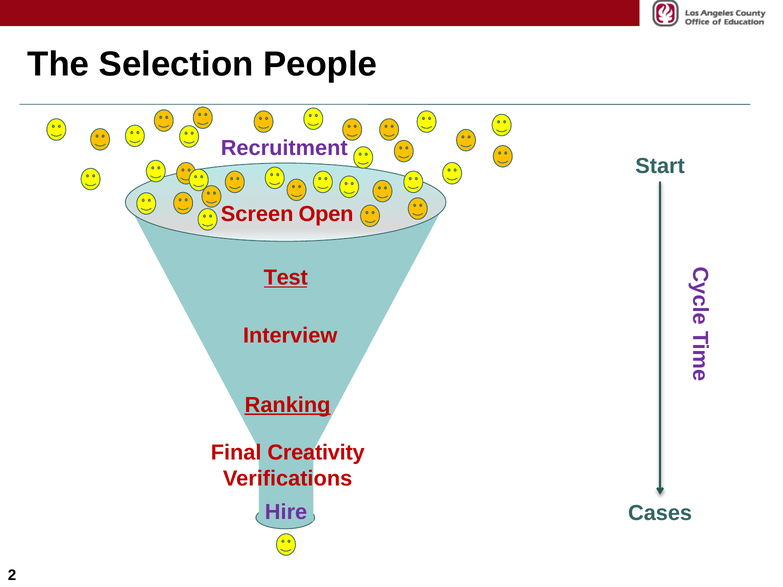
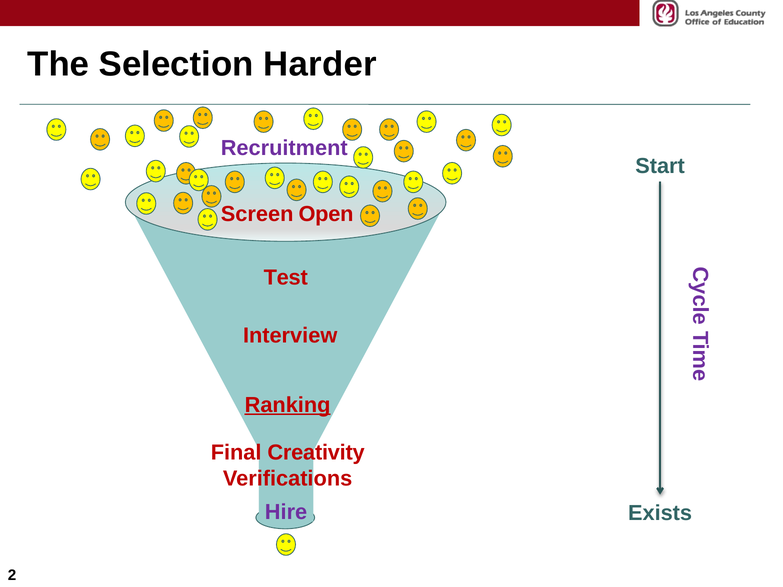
People: People -> Harder
Test underline: present -> none
Cases: Cases -> Exists
